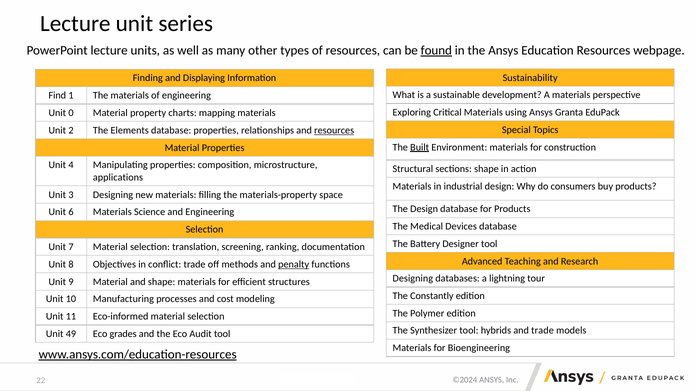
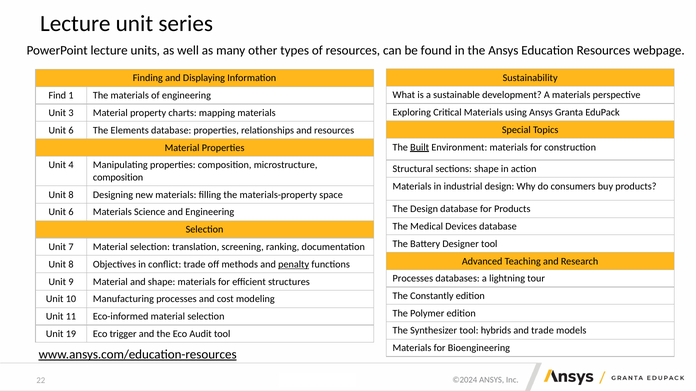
found underline: present -> none
0: 0 -> 3
2 at (71, 130): 2 -> 6
resources at (334, 130) underline: present -> none
applications at (118, 178): applications -> composition
3 at (71, 195): 3 -> 8
Designing at (413, 279): Designing -> Processes
49: 49 -> 19
grades: grades -> trigger
